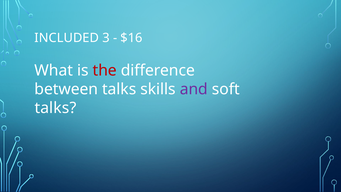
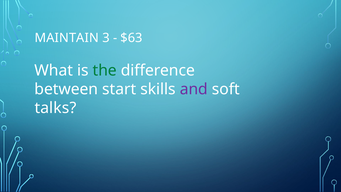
INCLUDED: INCLUDED -> MAINTAIN
$16: $16 -> $63
the colour: red -> green
between talks: talks -> start
